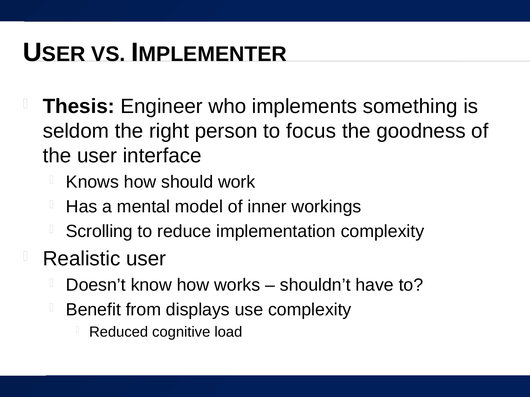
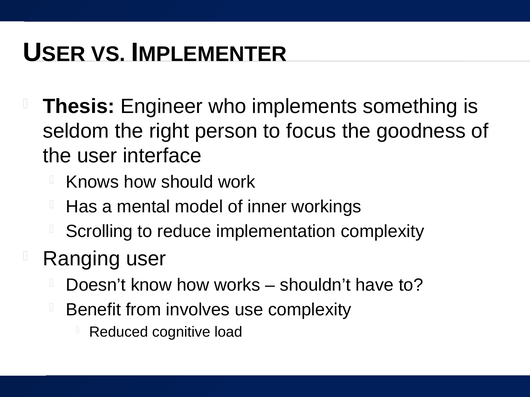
Realistic: Realistic -> Ranging
displays: displays -> involves
